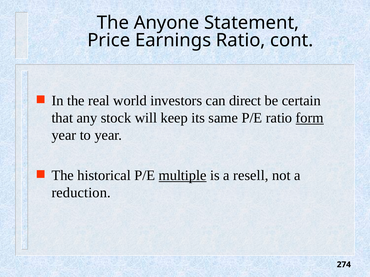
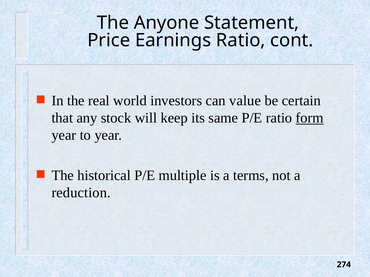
direct: direct -> value
multiple underline: present -> none
resell: resell -> terms
